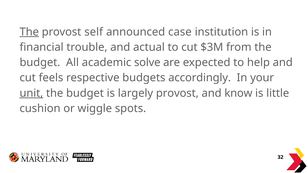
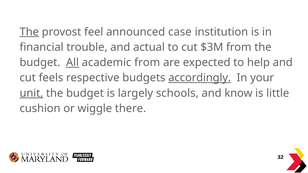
self: self -> feel
All underline: none -> present
academic solve: solve -> from
accordingly underline: none -> present
largely provost: provost -> schools
spots: spots -> there
